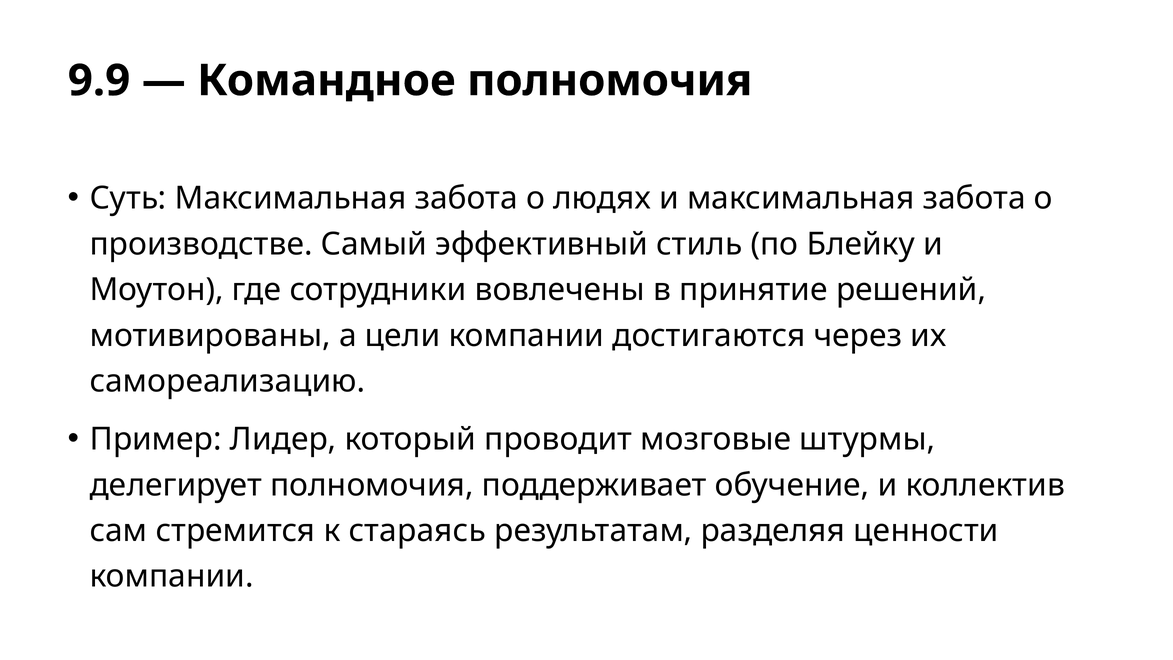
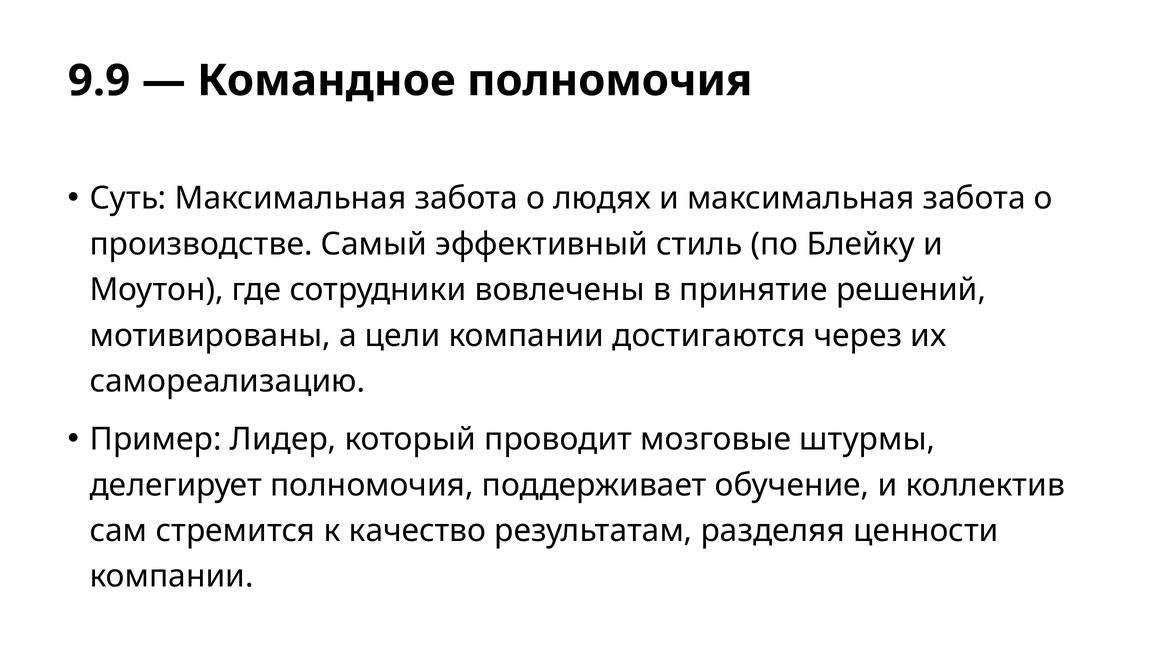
стараясь: стараясь -> качество
